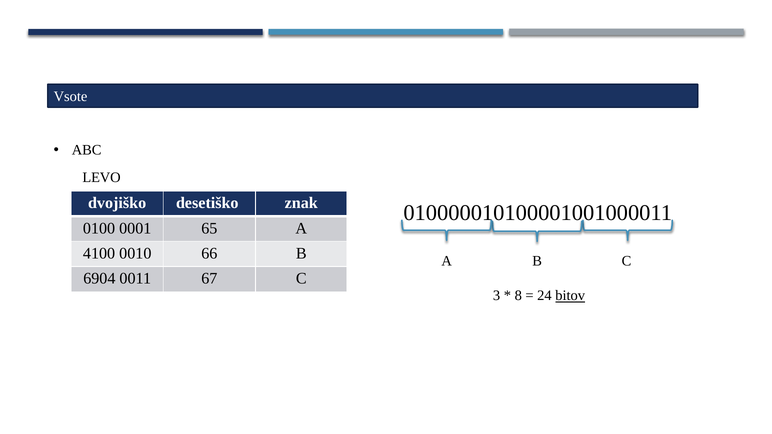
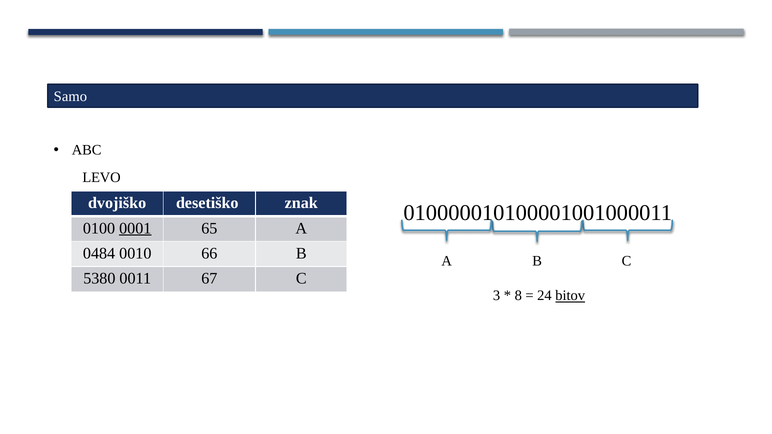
Vsote: Vsote -> Samo
0001 underline: none -> present
4100: 4100 -> 0484
6904: 6904 -> 5380
